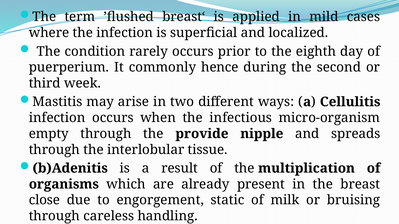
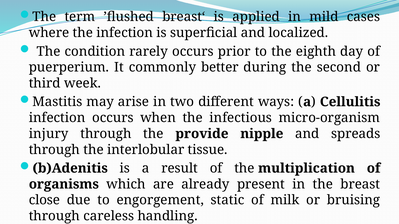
hence: hence -> better
empty: empty -> injury
